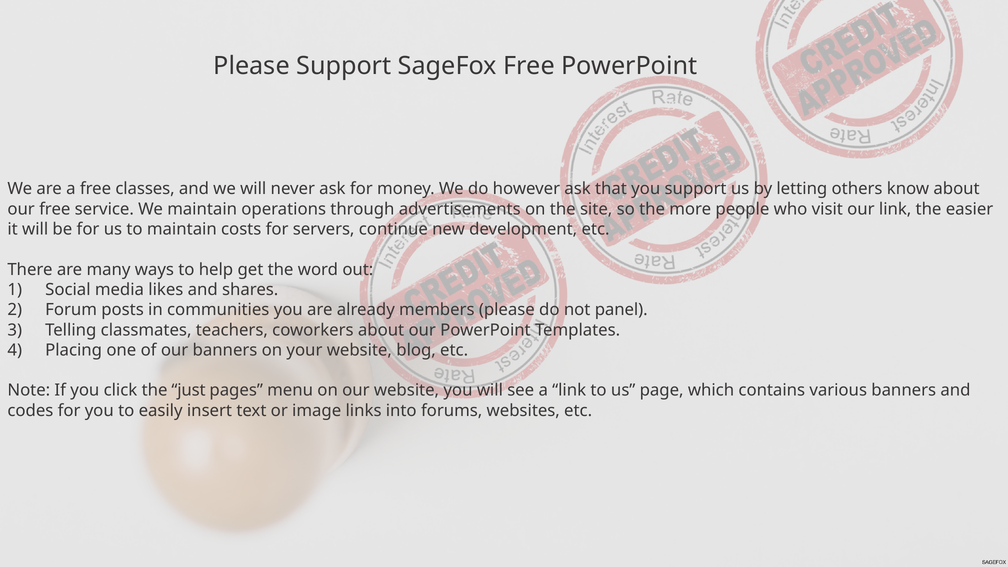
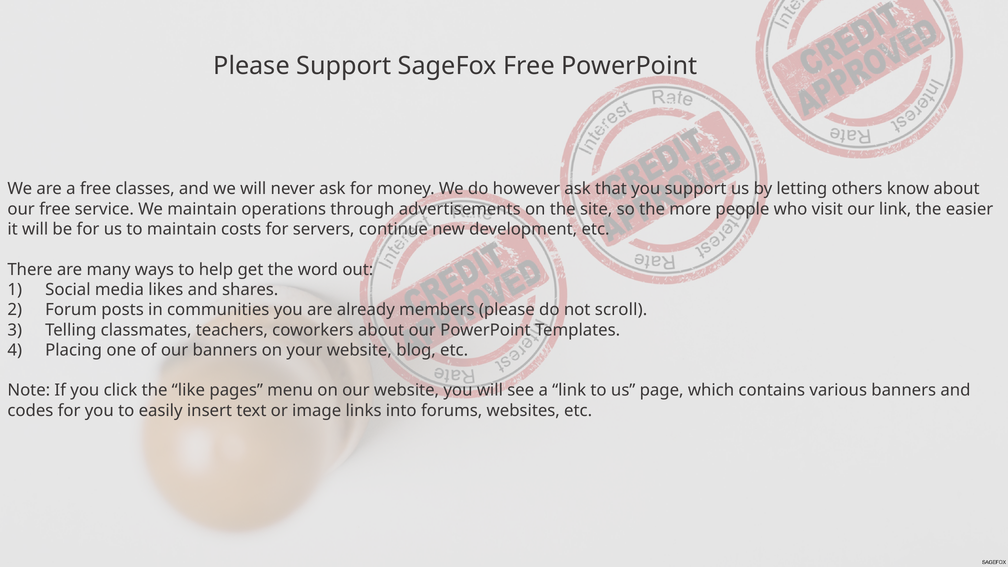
panel: panel -> scroll
just: just -> like
